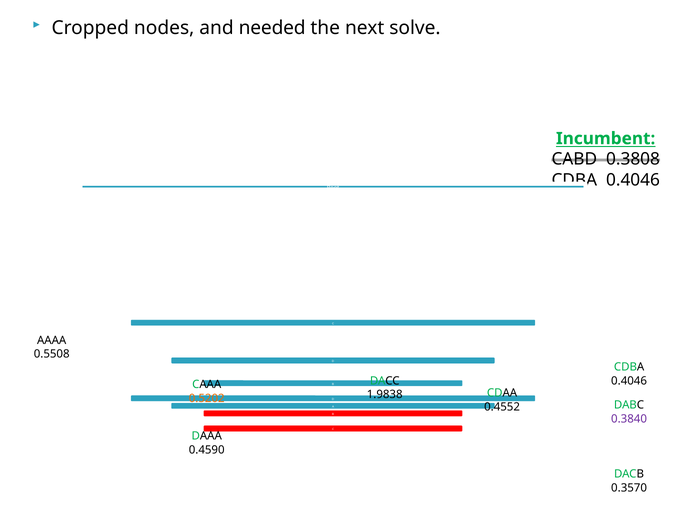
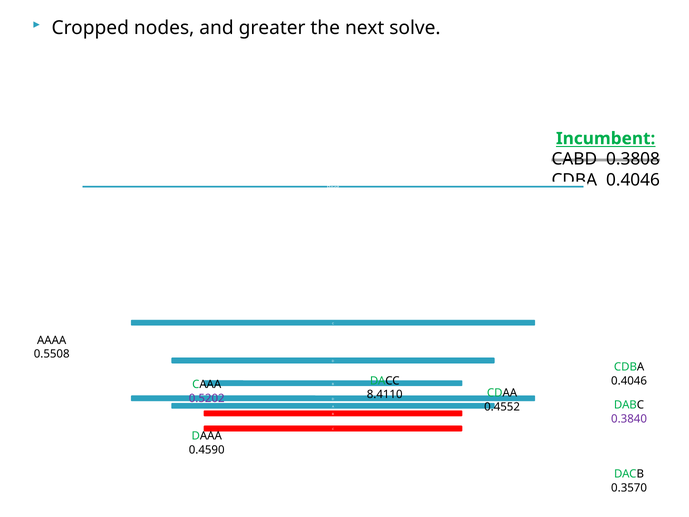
needed: needed -> greater
1.9838: 1.9838 -> 8.4110
0.5202 colour: orange -> purple
